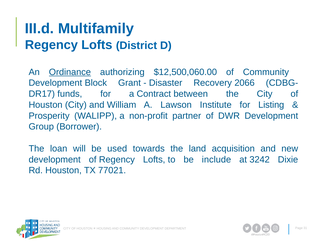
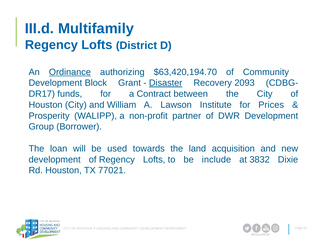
$12,500,060.00: $12,500,060.00 -> $63,420,194.70
Disaster underline: none -> present
2066: 2066 -> 2093
Listing: Listing -> Prices
3242: 3242 -> 3832
